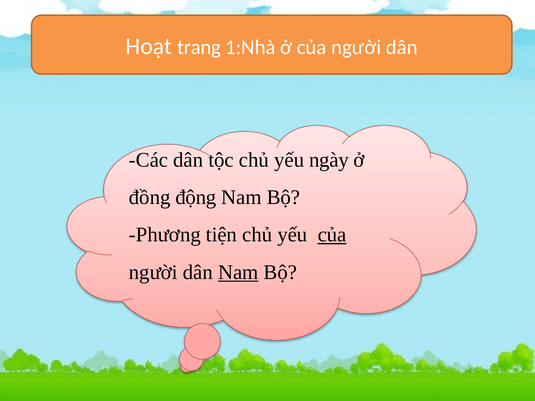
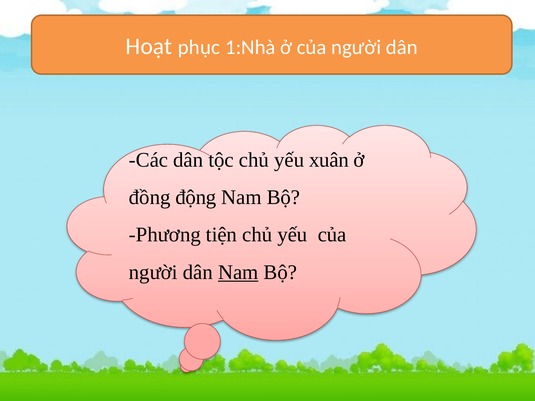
trang: trang -> phục
ngày: ngày -> xuân
của at (332, 235) underline: present -> none
